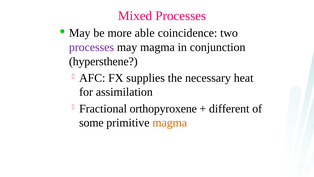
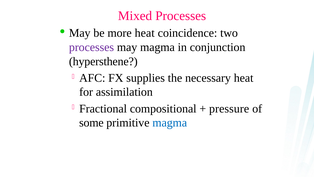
more able: able -> heat
orthopyroxene: orthopyroxene -> compositional
different: different -> pressure
magma at (170, 123) colour: orange -> blue
